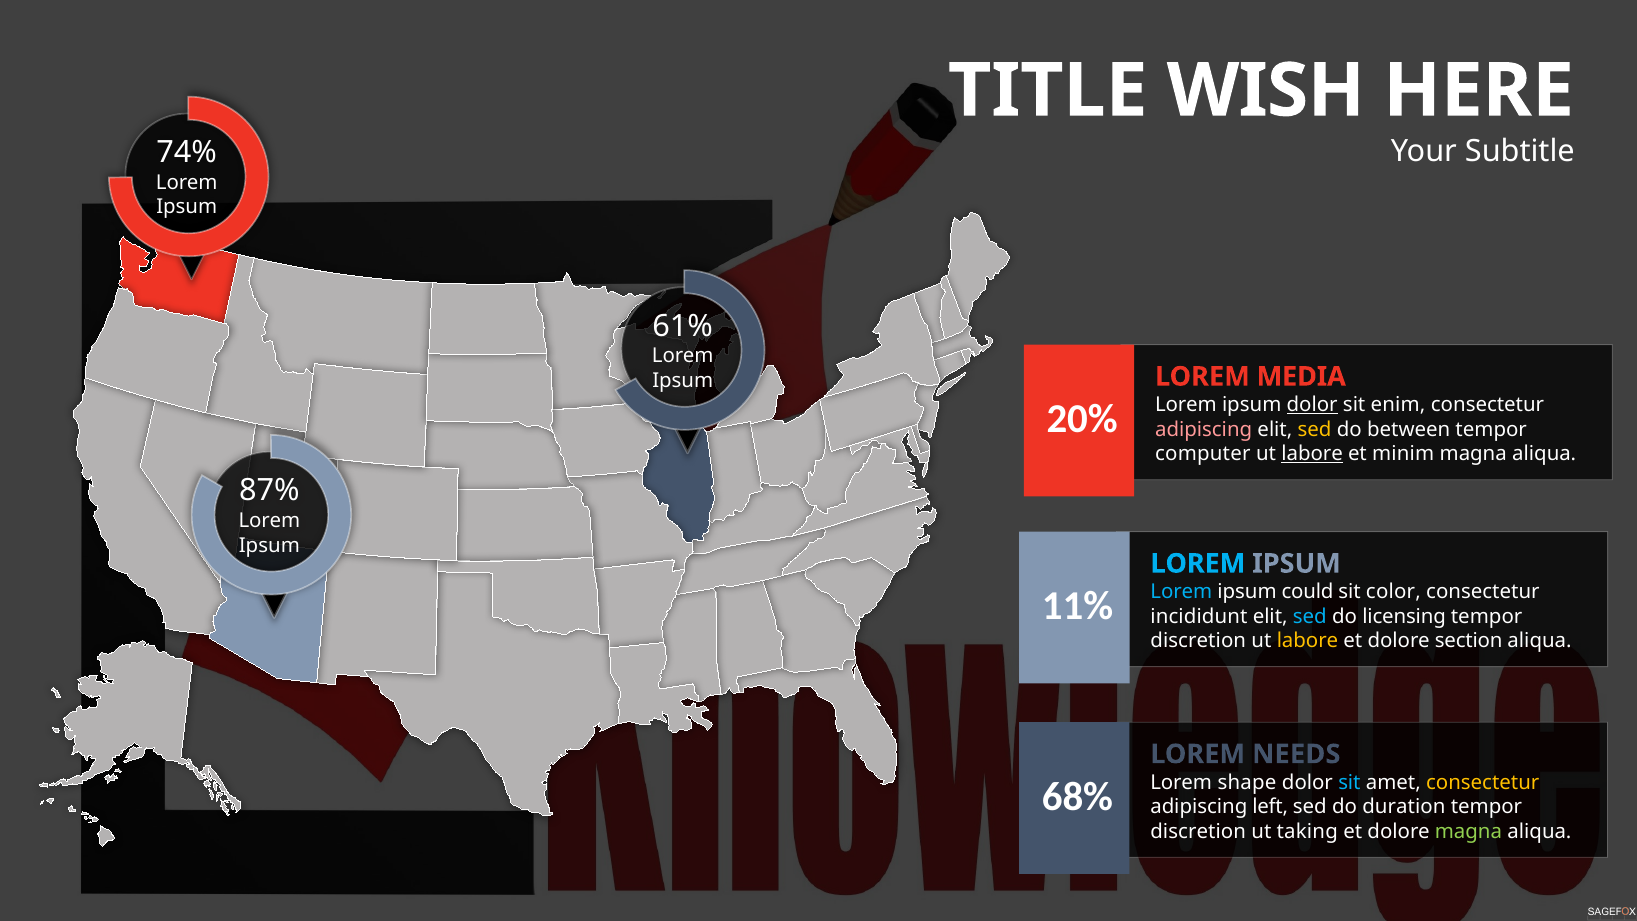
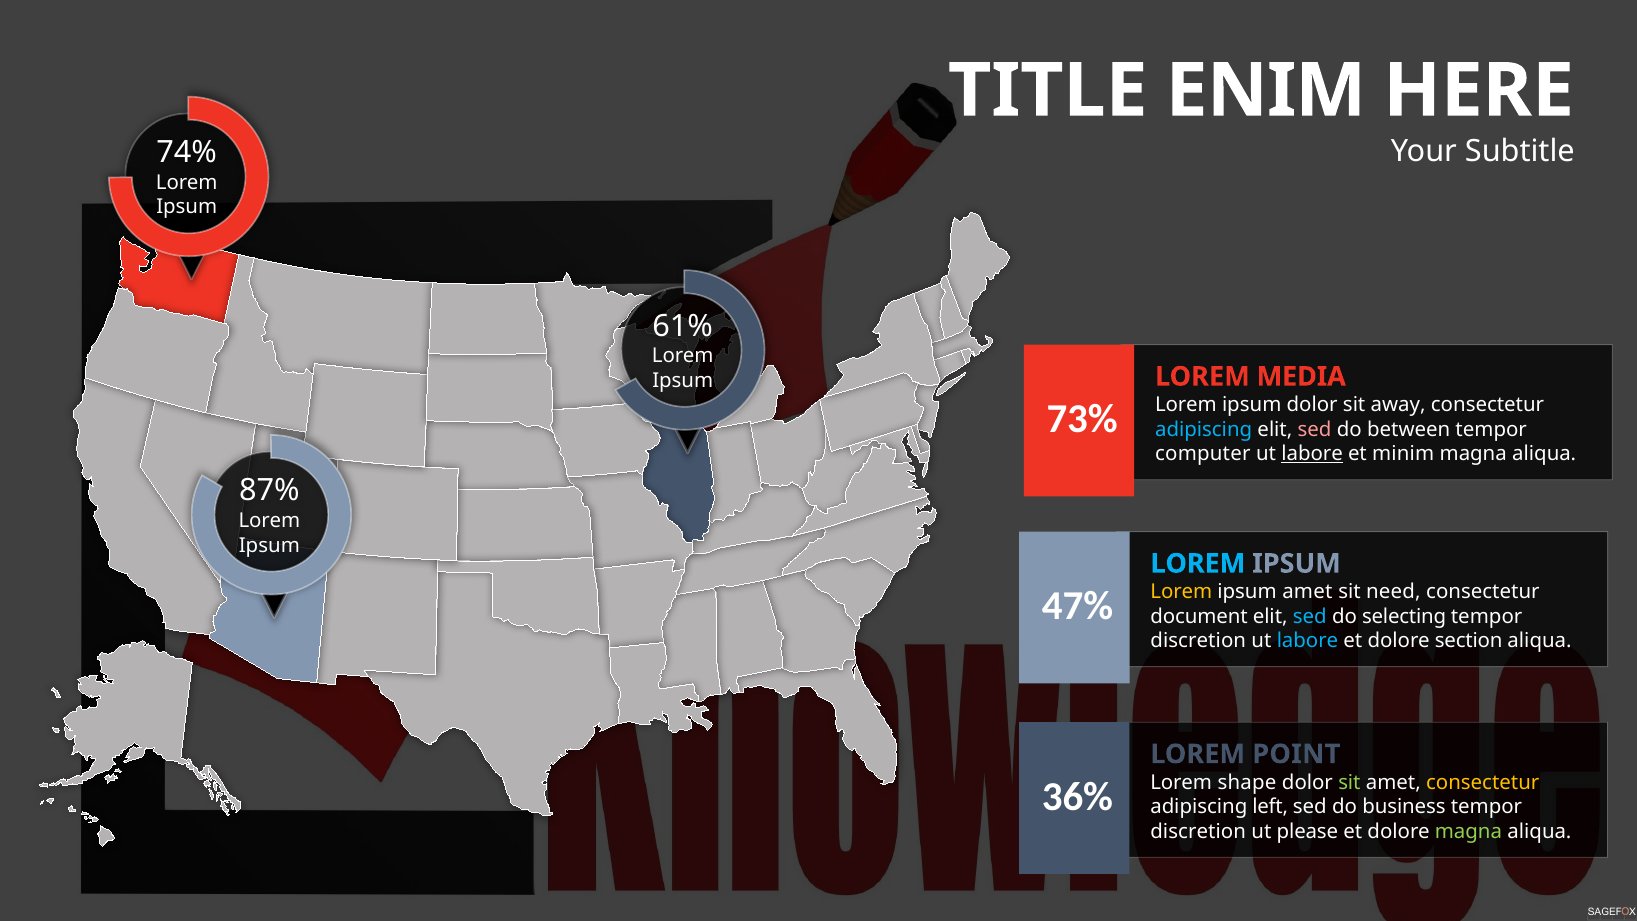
WISH: WISH -> ENIM
dolor at (1312, 405) underline: present -> none
enim: enim -> away
20%: 20% -> 73%
adipiscing at (1204, 429) colour: pink -> light blue
sed at (1315, 429) colour: yellow -> pink
Lorem at (1181, 592) colour: light blue -> yellow
ipsum could: could -> amet
color: color -> need
11%: 11% -> 47%
incididunt: incididunt -> document
licensing: licensing -> selecting
labore at (1307, 641) colour: yellow -> light blue
NEEDS: NEEDS -> POINT
sit at (1349, 782) colour: light blue -> light green
68%: 68% -> 36%
duration: duration -> business
taking: taking -> please
